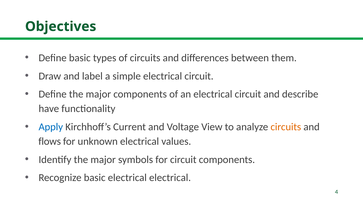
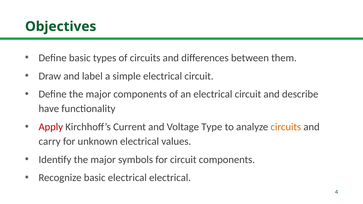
Apply colour: blue -> red
View: View -> Type
flows: flows -> carry
